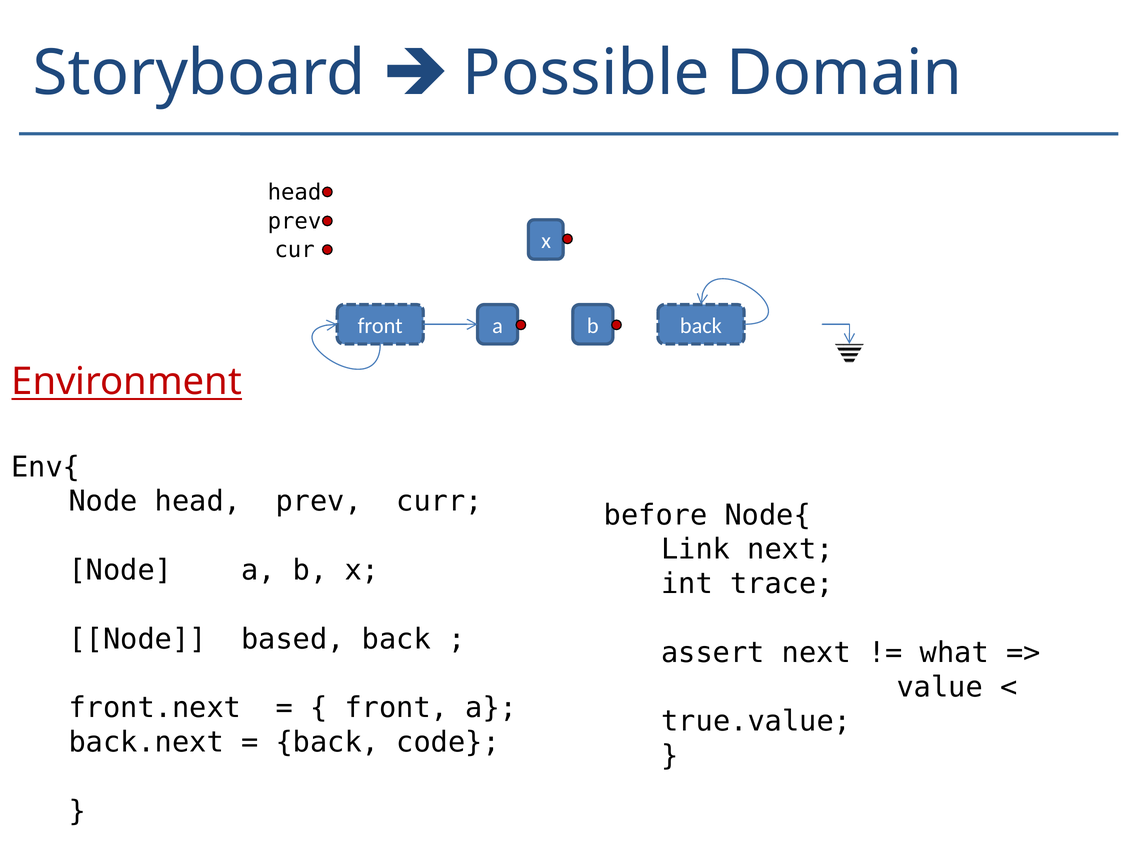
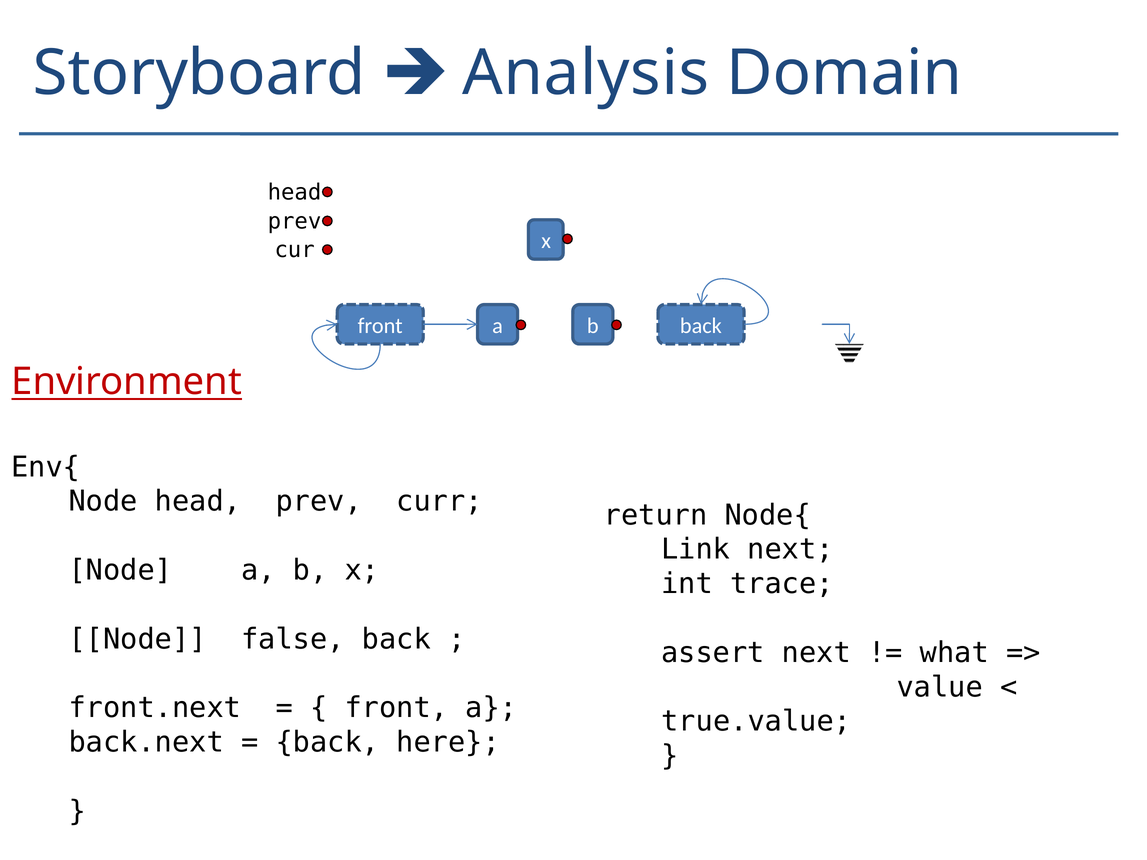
Possible: Possible -> Analysis
before: before -> return
based: based -> false
code: code -> here
